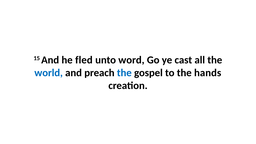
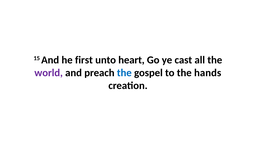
fled: fled -> first
word: word -> heart
world colour: blue -> purple
